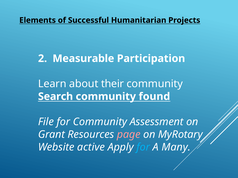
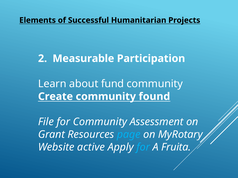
their: their -> fund
Search: Search -> Create
page colour: pink -> light blue
Many: Many -> Fruita
